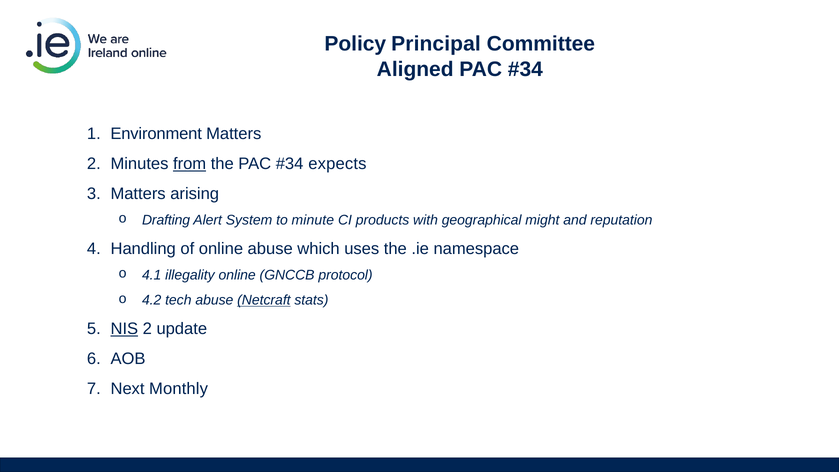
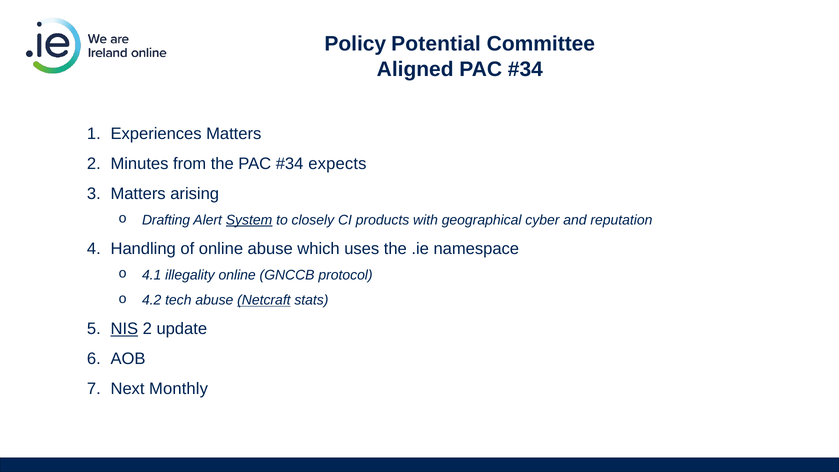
Principal: Principal -> Potential
Environment: Environment -> Experiences
from underline: present -> none
System underline: none -> present
minute: minute -> closely
might: might -> cyber
